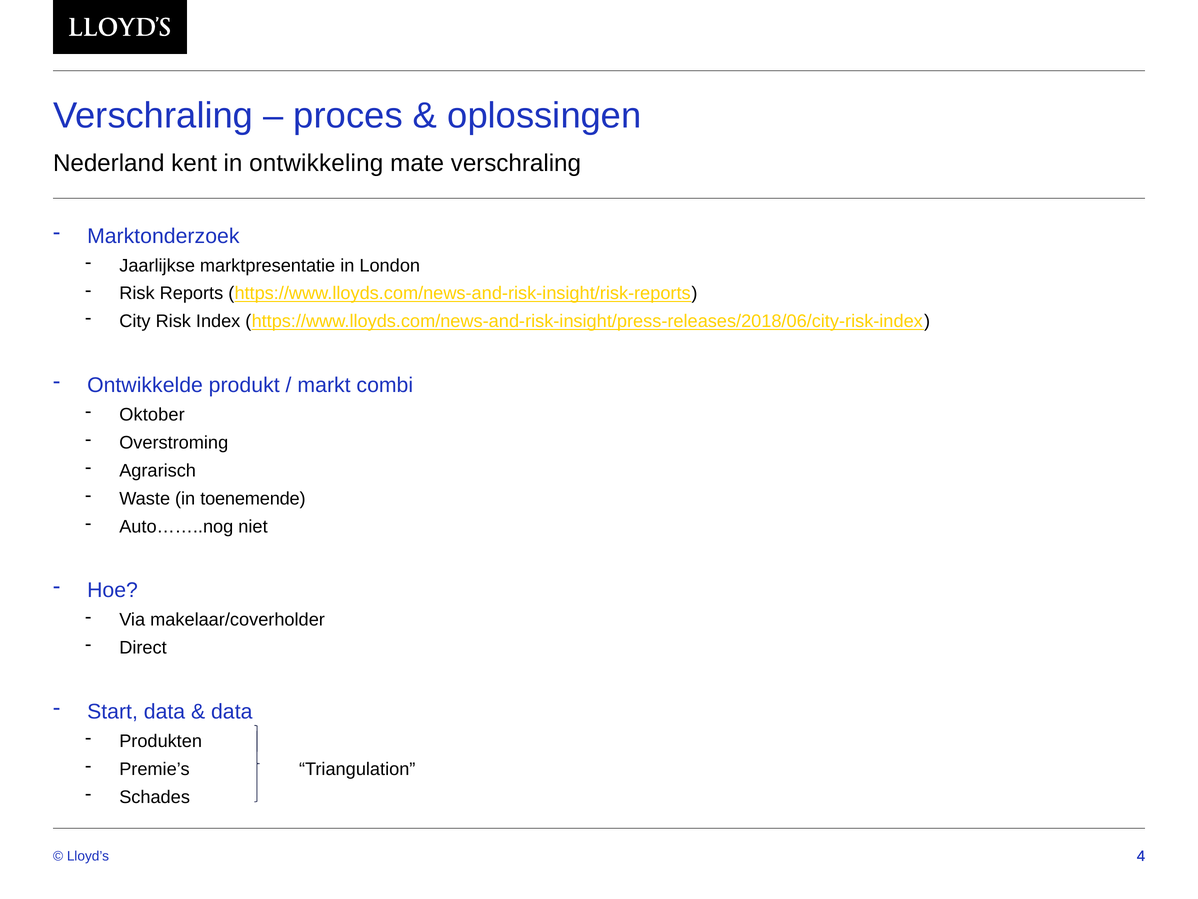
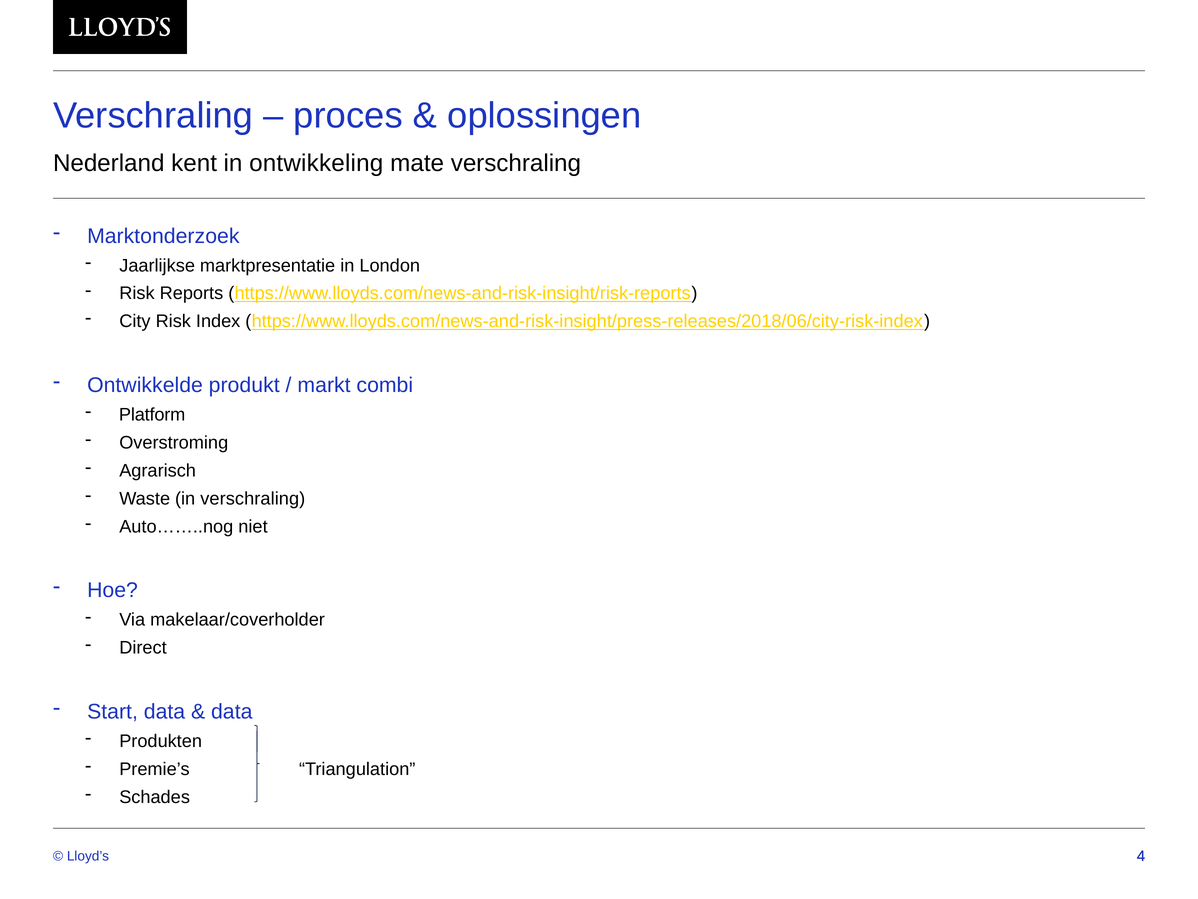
Oktober: Oktober -> Platform
in toenemende: toenemende -> verschraling
